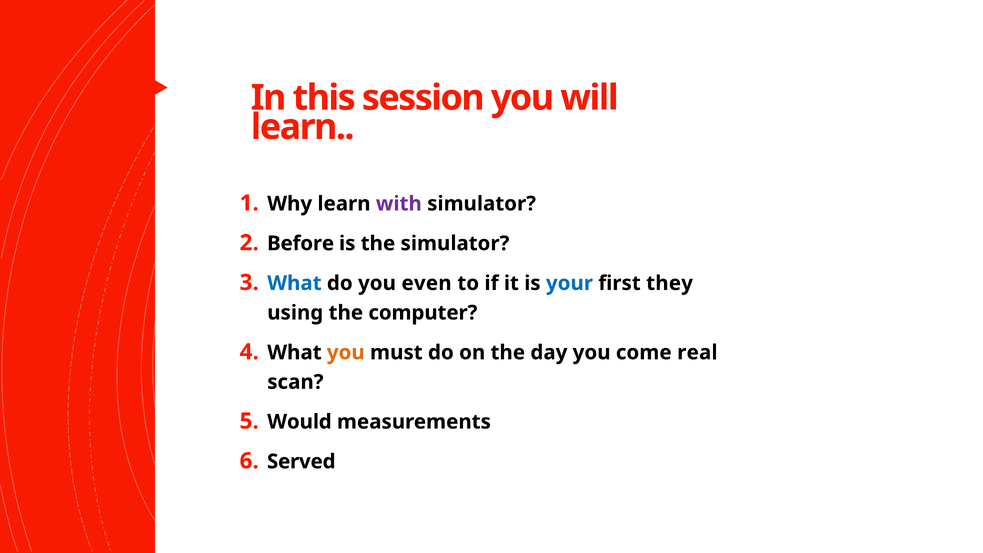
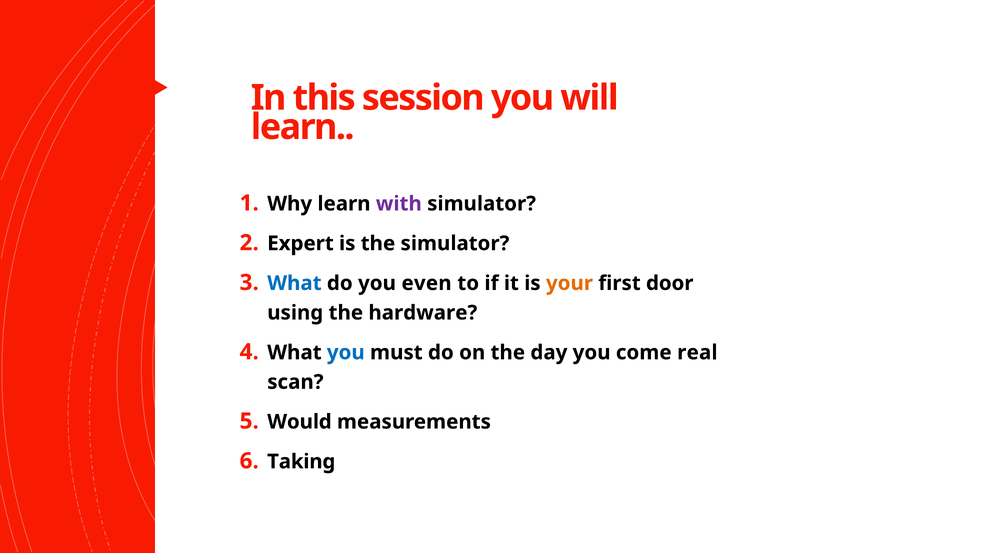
Before: Before -> Expert
your colour: blue -> orange
they: they -> door
computer: computer -> hardware
you at (346, 352) colour: orange -> blue
Served: Served -> Taking
